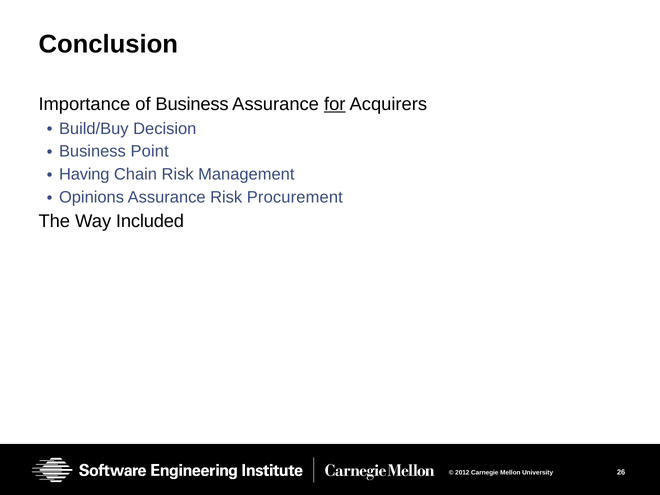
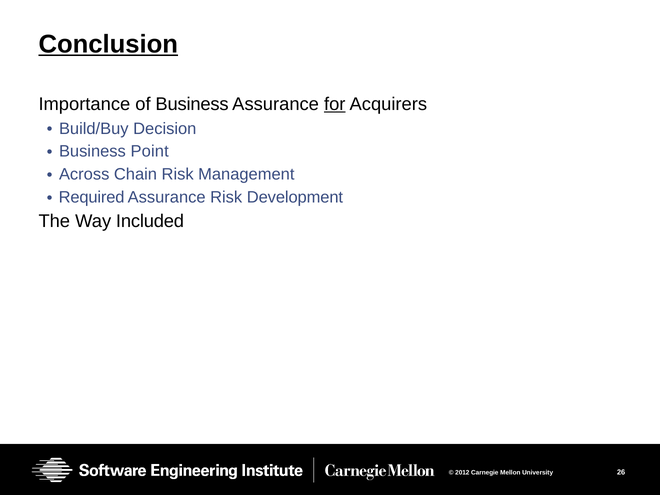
Conclusion underline: none -> present
Having: Having -> Across
Opinions: Opinions -> Required
Procurement: Procurement -> Development
